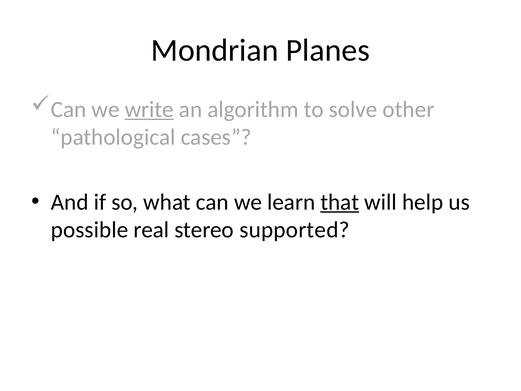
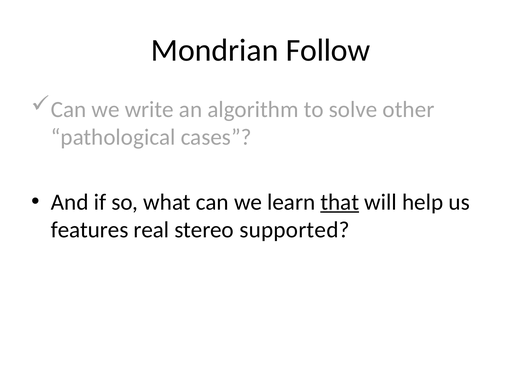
Planes: Planes -> Follow
write underline: present -> none
possible: possible -> features
